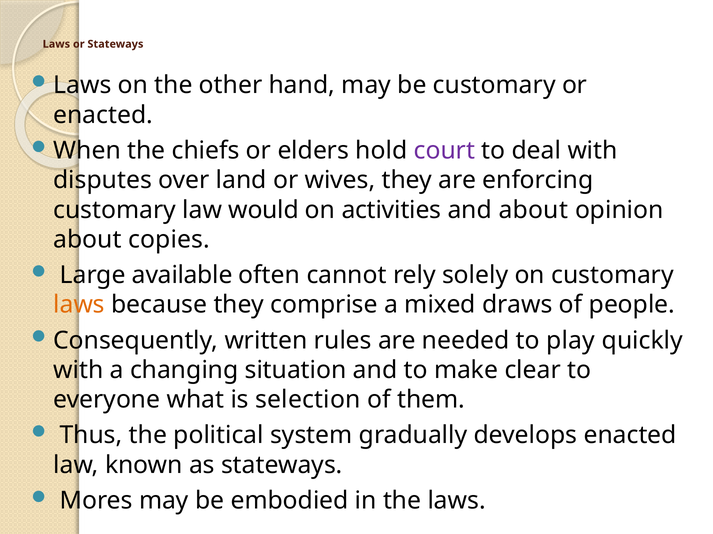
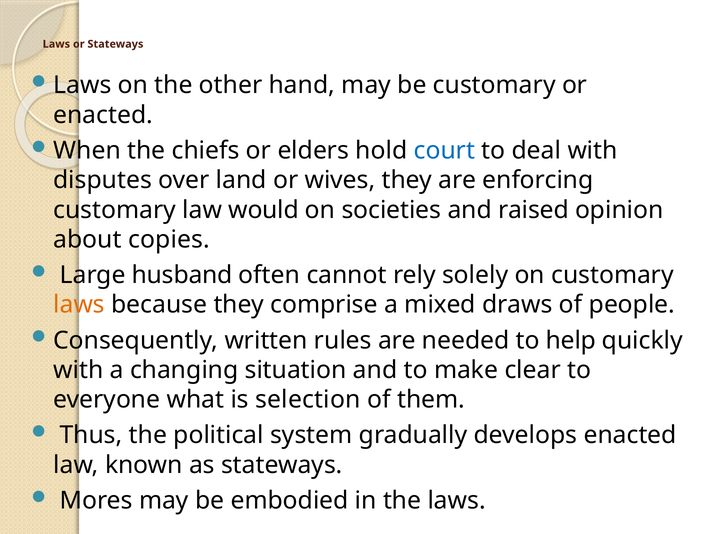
court colour: purple -> blue
activities: activities -> societies
and about: about -> raised
available: available -> husband
play: play -> help
